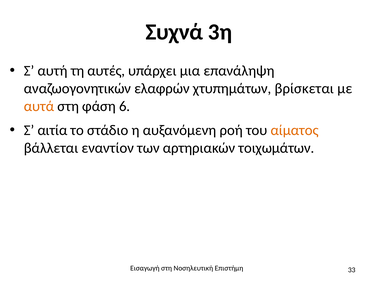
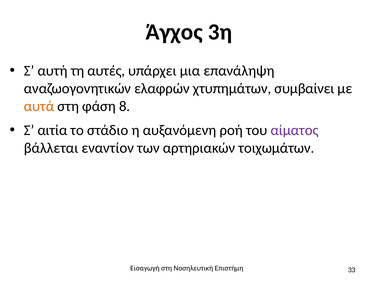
Συχνά: Συχνά -> Άγχος
βρίσκεται: βρίσκεται -> συμβαίνει
6: 6 -> 8
αίματος colour: orange -> purple
